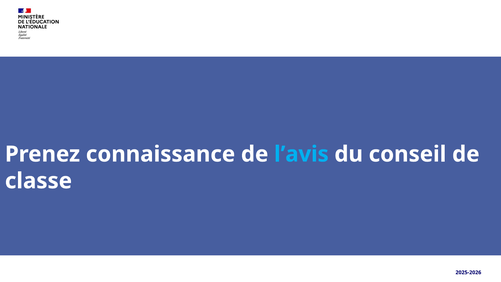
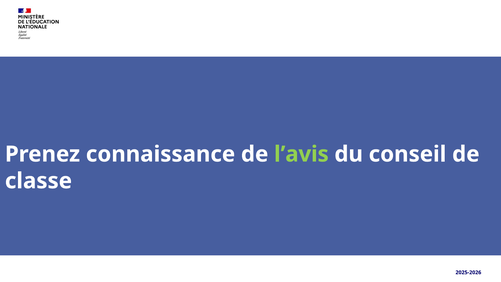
l’avis colour: light blue -> light green
